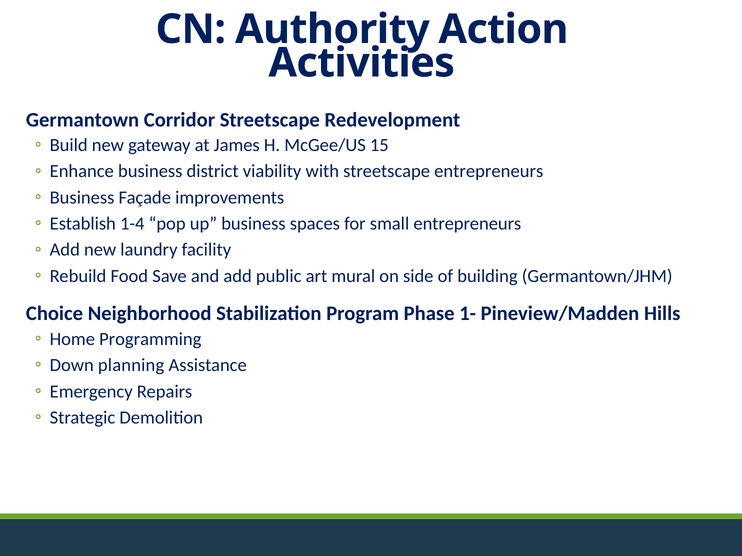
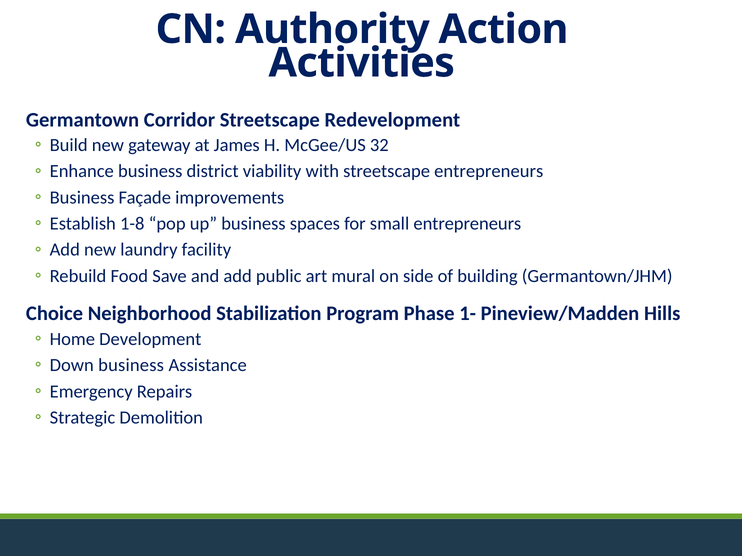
15: 15 -> 32
1-4: 1-4 -> 1-8
Programming: Programming -> Development
Down planning: planning -> business
